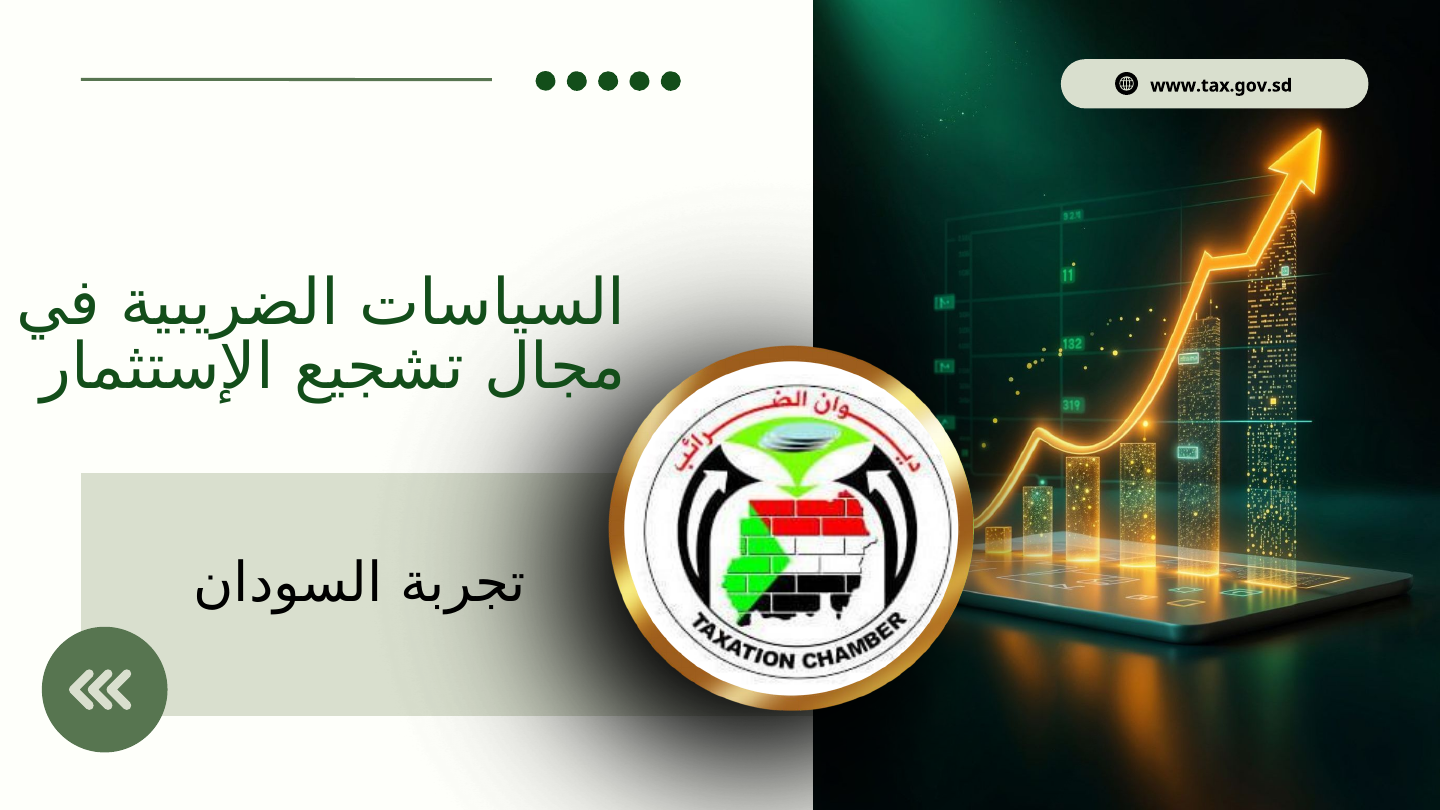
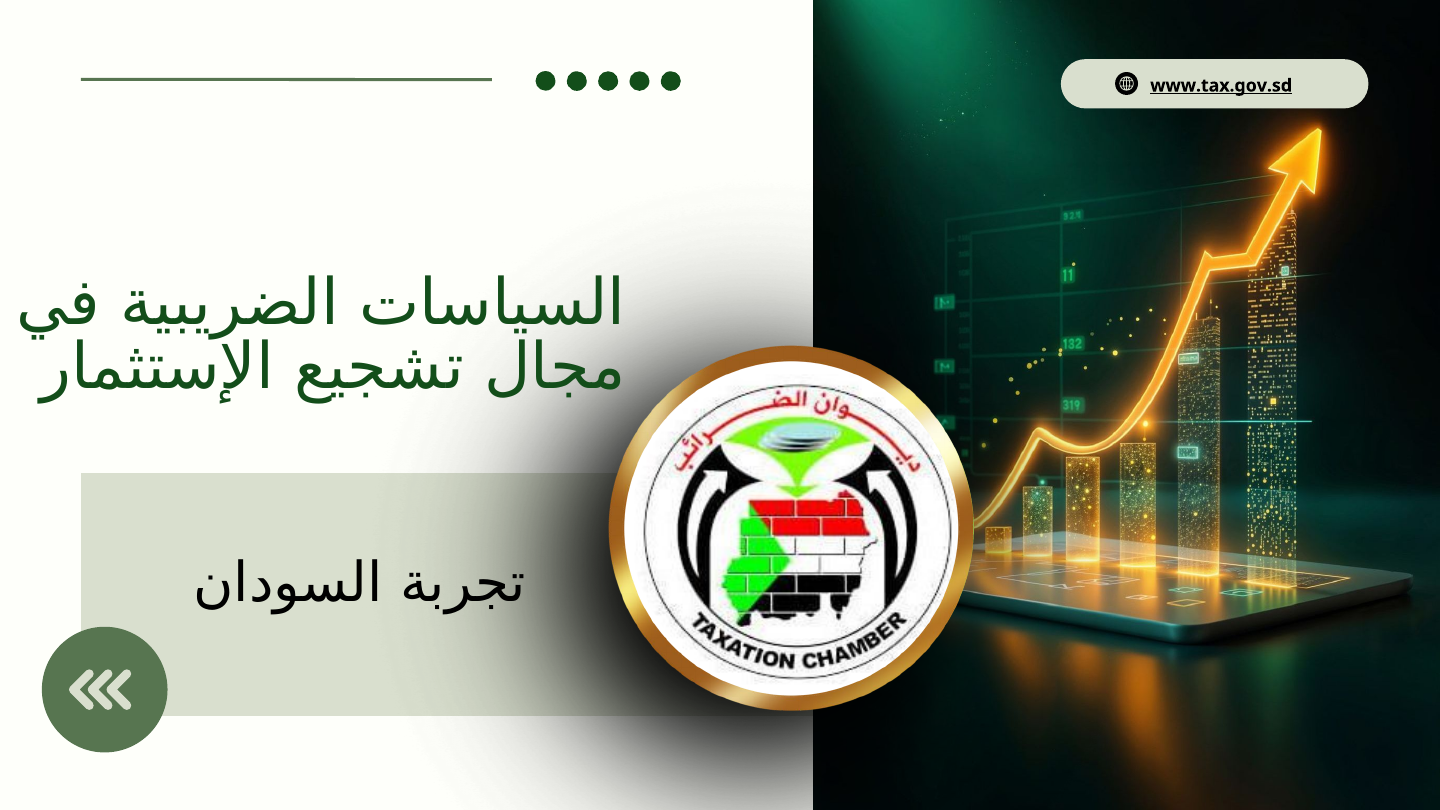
www.tax.gov.sd underline: none -> present
